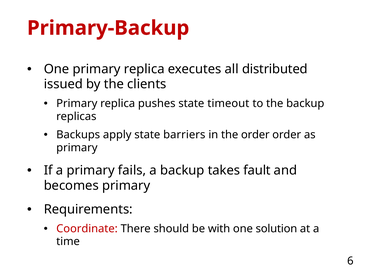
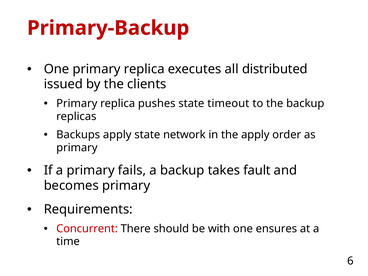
barriers: barriers -> network
the order: order -> apply
Coordinate: Coordinate -> Concurrent
solution: solution -> ensures
